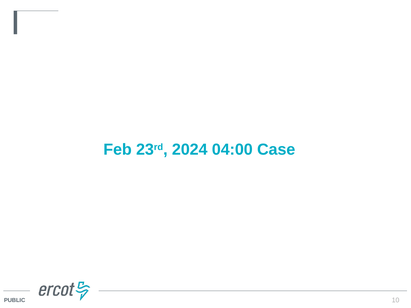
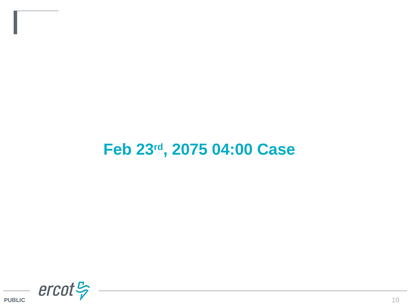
2024: 2024 -> 2075
